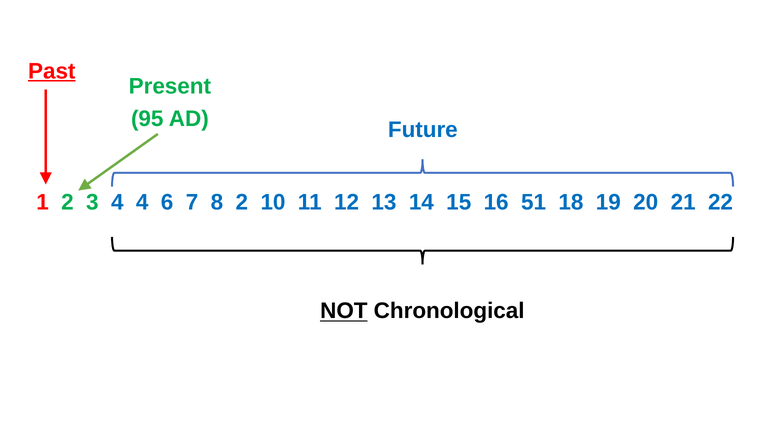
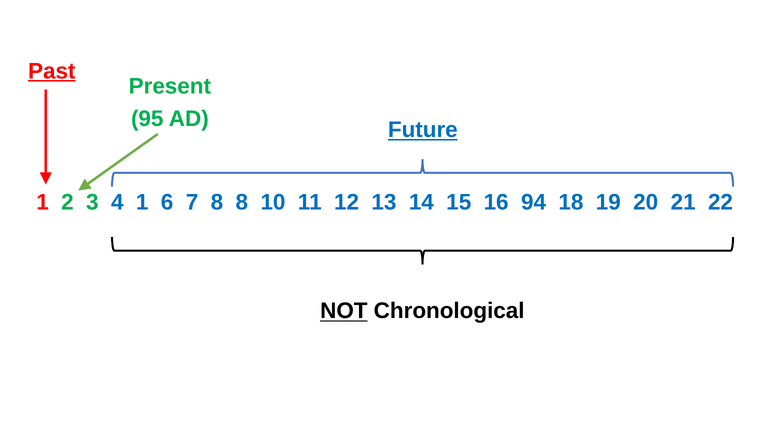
Future underline: none -> present
4 4: 4 -> 1
8 2: 2 -> 8
51: 51 -> 94
